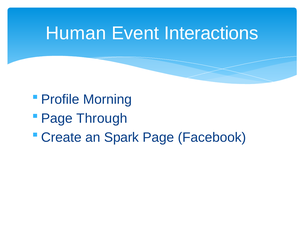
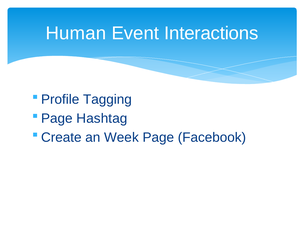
Morning: Morning -> Tagging
Through: Through -> Hashtag
Spark: Spark -> Week
